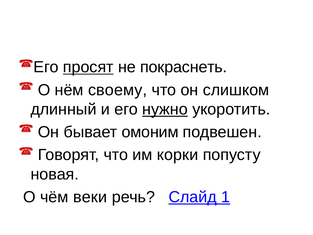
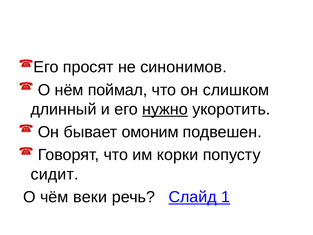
просят underline: present -> none
покраснеть: покраснеть -> синонимов
своему: своему -> поймал
новая: новая -> сидит
